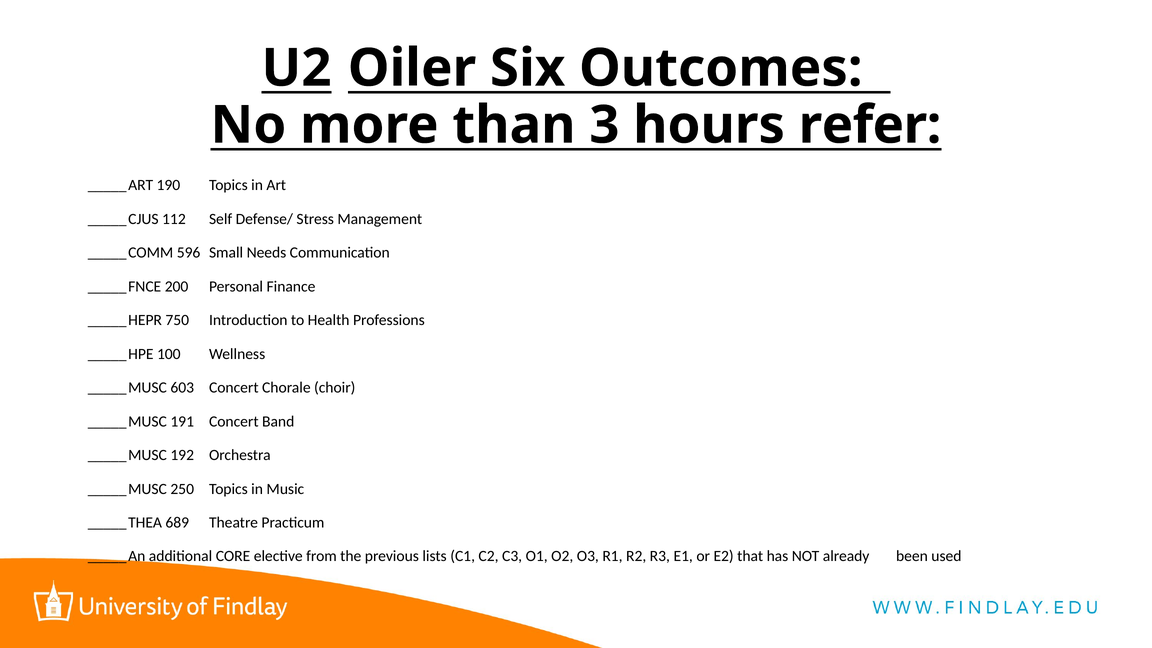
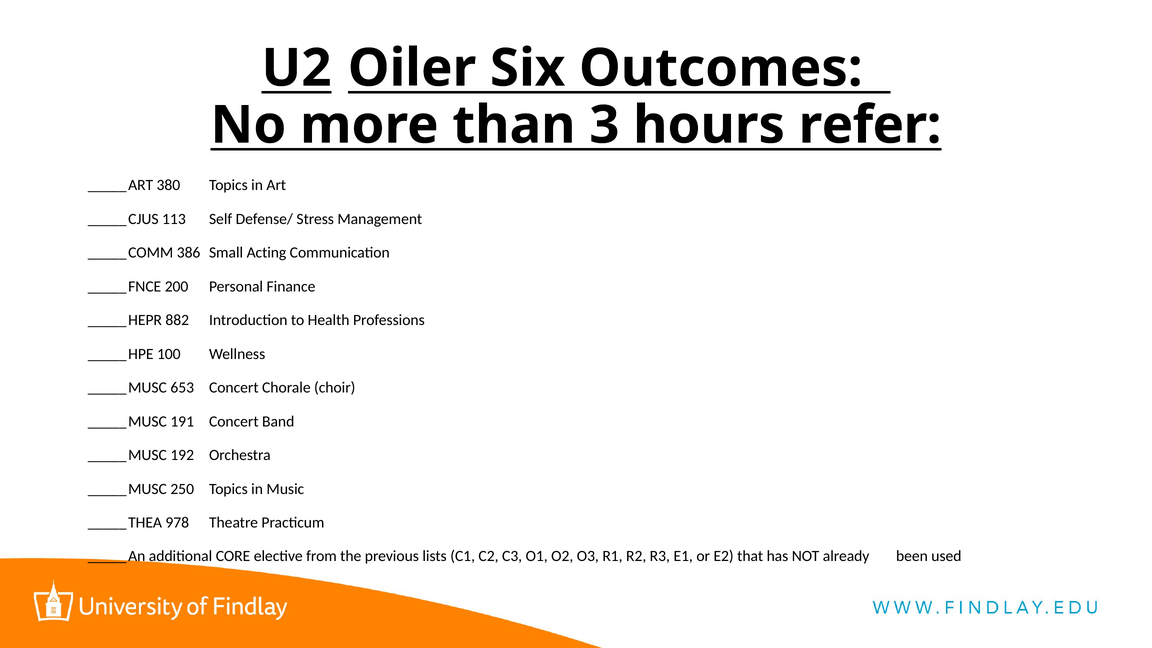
190: 190 -> 380
112: 112 -> 113
596: 596 -> 386
Needs: Needs -> Acting
750: 750 -> 882
603: 603 -> 653
689: 689 -> 978
